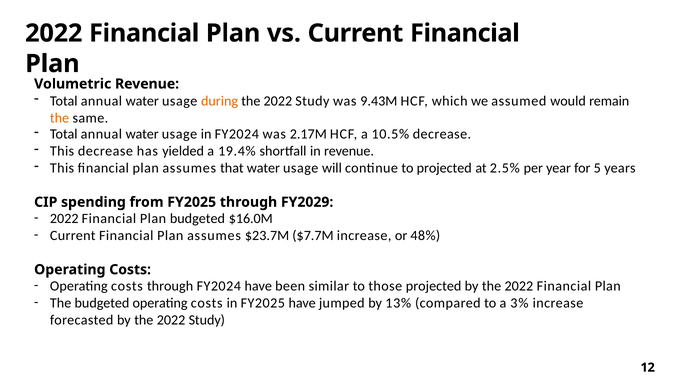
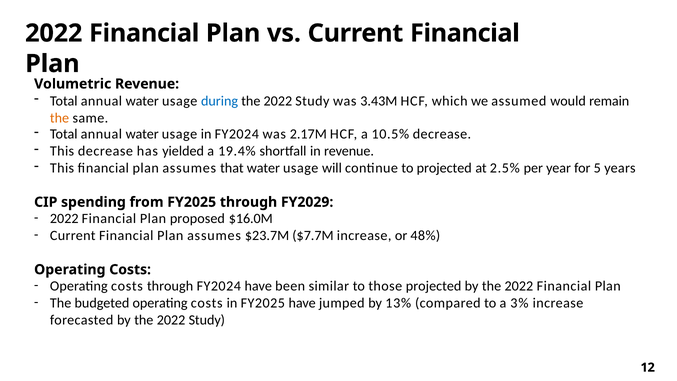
during colour: orange -> blue
9.43M: 9.43M -> 3.43M
Plan budgeted: budgeted -> proposed
